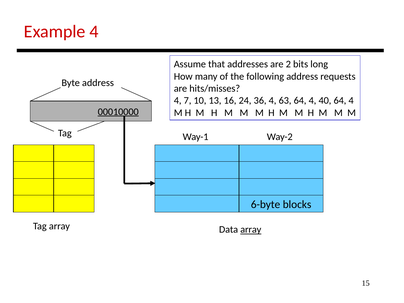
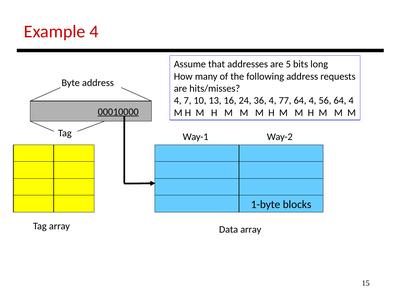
2: 2 -> 5
63: 63 -> 77
40: 40 -> 56
6-byte: 6-byte -> 1-byte
array at (251, 230) underline: present -> none
